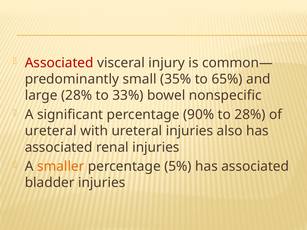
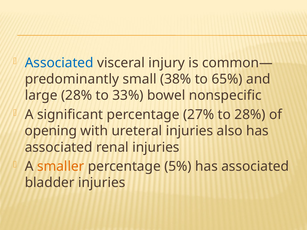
Associated at (59, 63) colour: red -> blue
35%: 35% -> 38%
90%: 90% -> 27%
ureteral at (51, 131): ureteral -> opening
